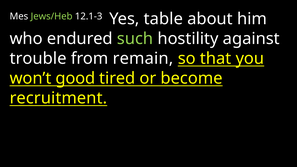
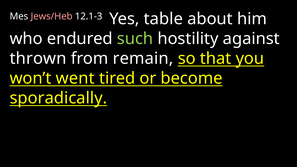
Jews/Heb colour: light green -> pink
trouble: trouble -> thrown
good: good -> went
recruitment: recruitment -> sporadically
